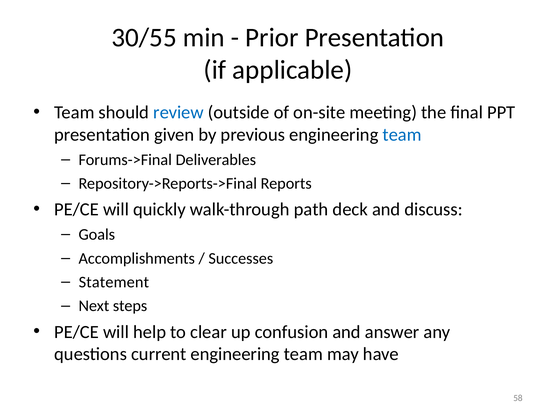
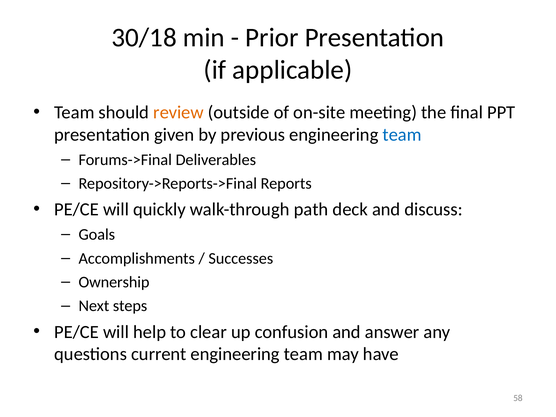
30/55: 30/55 -> 30/18
review colour: blue -> orange
Statement: Statement -> Ownership
